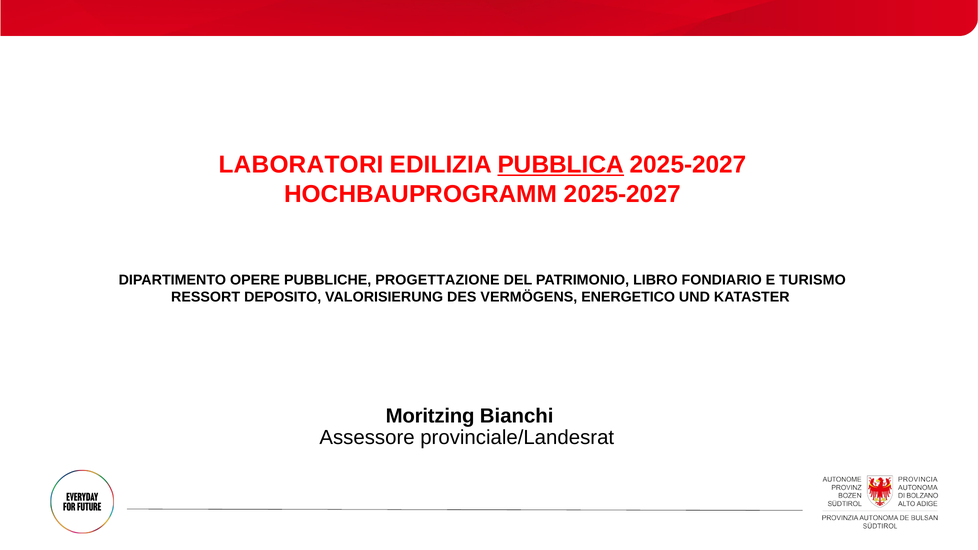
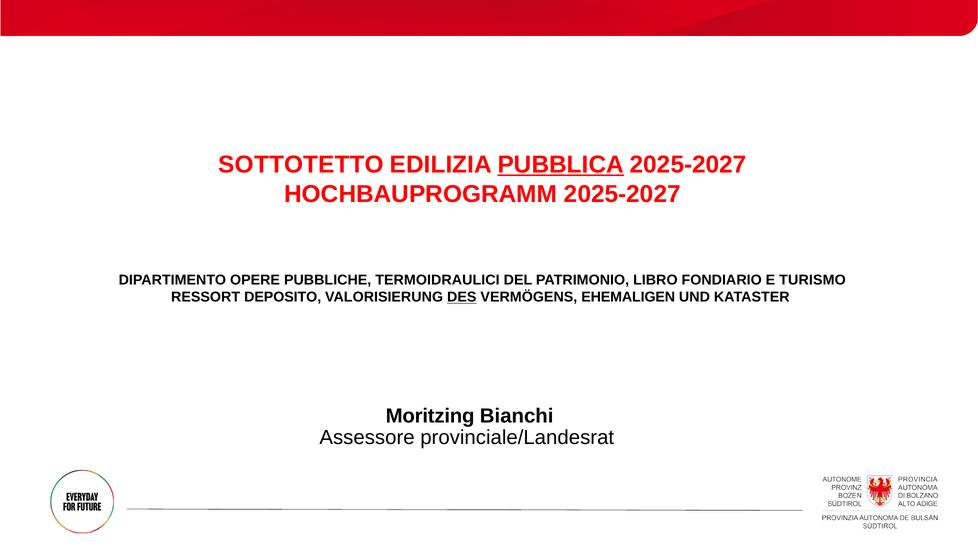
LABORATORI: LABORATORI -> SOTTOTETTO
PROGETTAZIONE: PROGETTAZIONE -> TERMOIDRAULICI
DES underline: none -> present
ENERGETICO: ENERGETICO -> EHEMALIGEN
